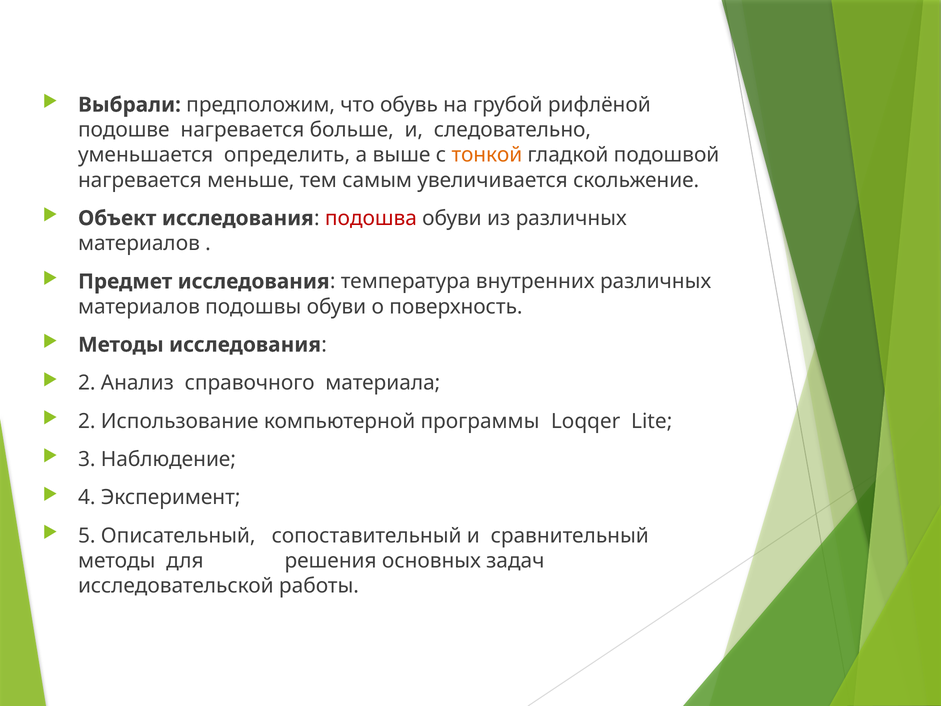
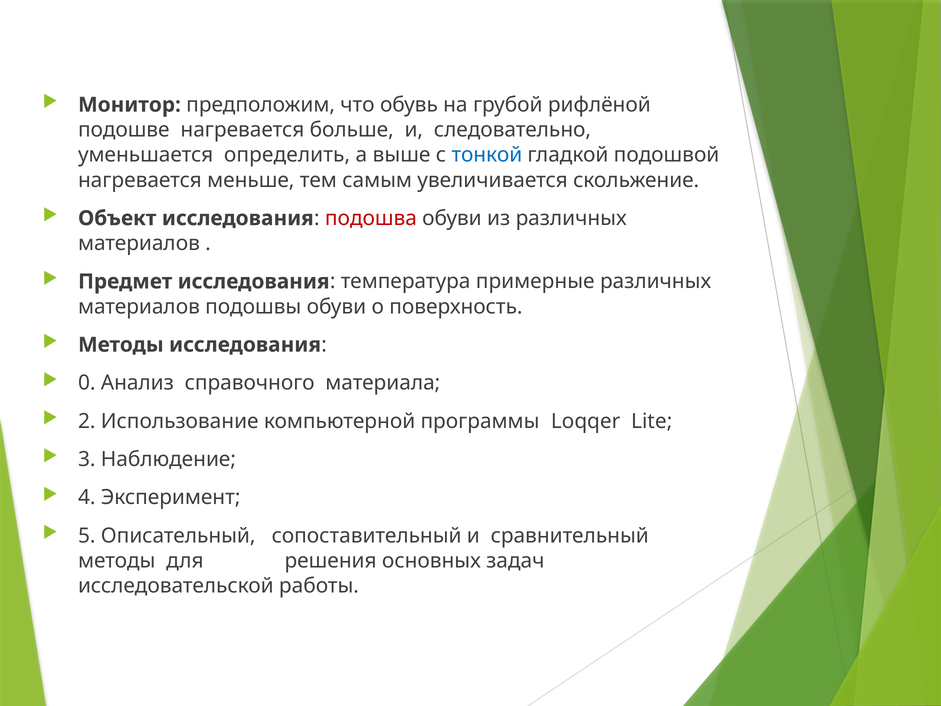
Выбрали: Выбрали -> Монитор
тонкой colour: orange -> blue
внутренних: внутренних -> примерные
2 at (87, 383): 2 -> 0
